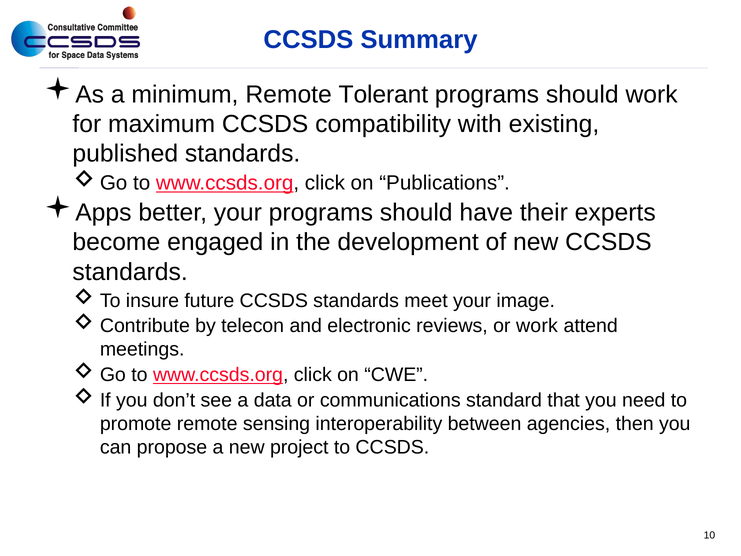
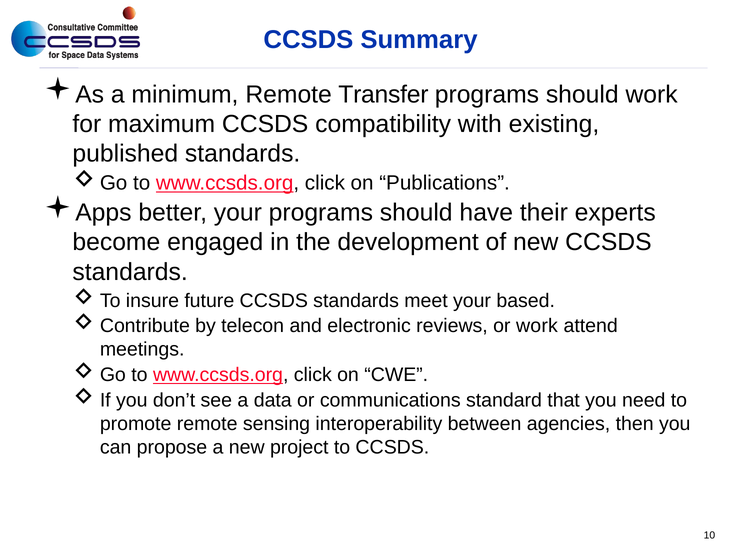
Tolerant: Tolerant -> Transfer
image: image -> based
